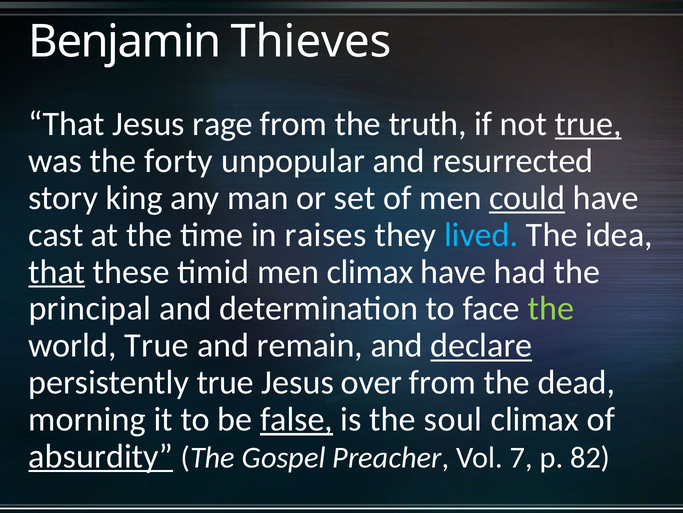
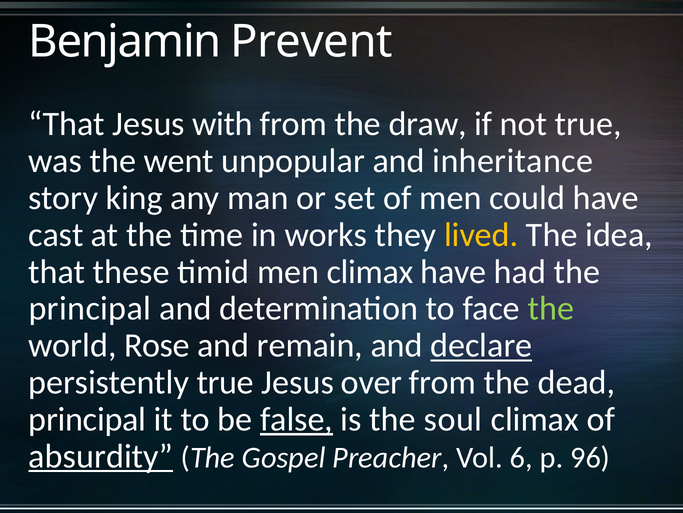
Thieves: Thieves -> Prevent
rage: rage -> with
truth: truth -> draw
true at (588, 124) underline: present -> none
forty: forty -> went
resurrected: resurrected -> inheritance
could underline: present -> none
raises: raises -> works
lived colour: light blue -> yellow
that at (57, 271) underline: present -> none
world True: True -> Rose
morning at (87, 419): morning -> principal
7: 7 -> 6
82: 82 -> 96
